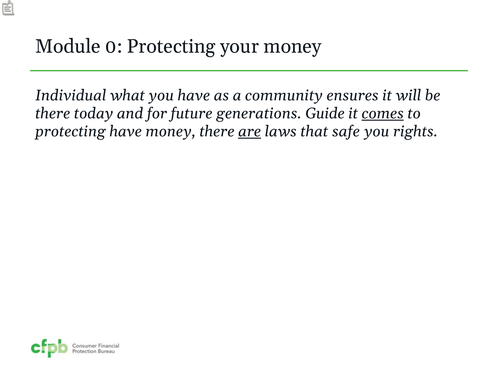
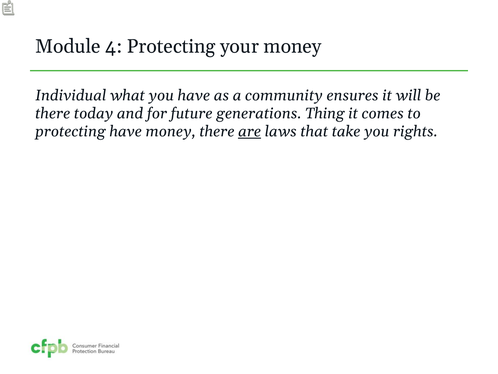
0: 0 -> 4
Guide: Guide -> Thing
comes underline: present -> none
safe: safe -> take
